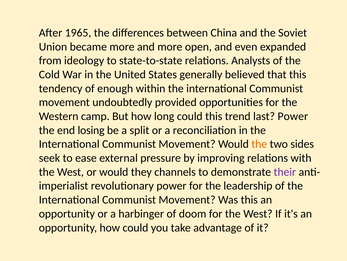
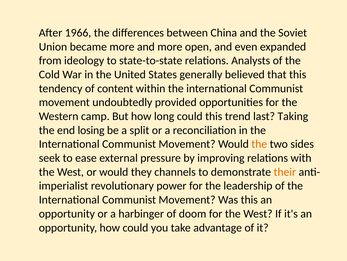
1965: 1965 -> 1966
enough: enough -> content
last Power: Power -> Taking
their colour: purple -> orange
